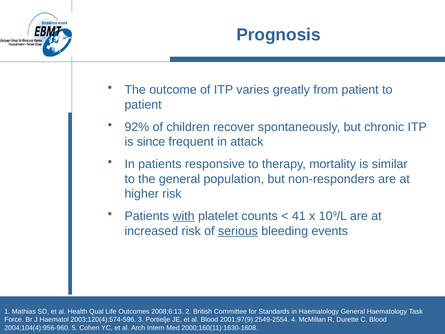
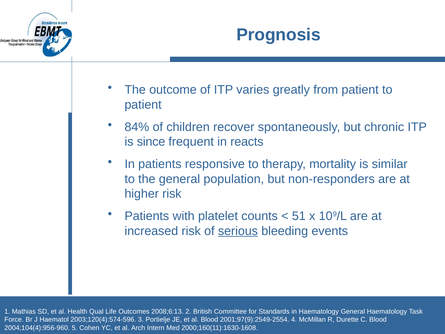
92%: 92% -> 84%
attack: attack -> reacts
with underline: present -> none
41: 41 -> 51
